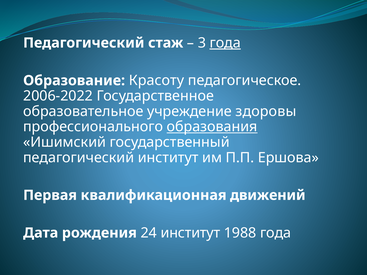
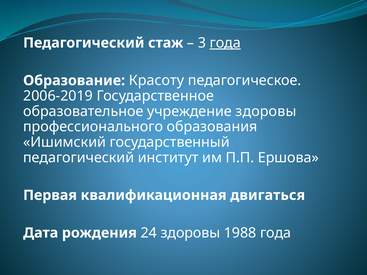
2006-2022: 2006-2022 -> 2006-2019
образования underline: present -> none
движений: движений -> двигаться
24 институт: институт -> здоровы
